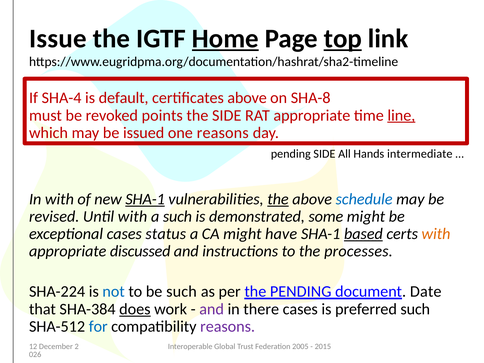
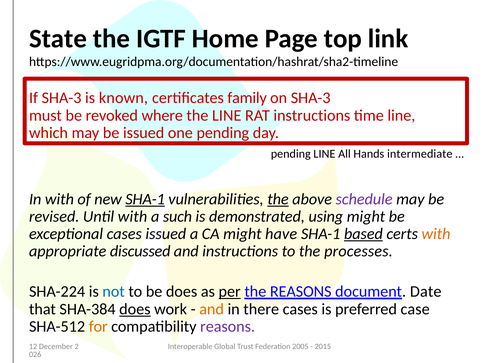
Issue: Issue -> State
Home underline: present -> none
top underline: present -> none
If SHA-4: SHA-4 -> SHA-3
default: default -> known
certificates above: above -> family
on SHA-8: SHA-8 -> SHA-3
points: points -> where
the SIDE: SIDE -> LINE
RAT appropriate: appropriate -> instructions
line at (401, 115) underline: present -> none
one reasons: reasons -> pending
pending SIDE: SIDE -> LINE
schedule colour: blue -> purple
some: some -> using
cases status: status -> issued
be such: such -> does
per underline: none -> present
the PENDING: PENDING -> REASONS
and at (212, 309) colour: purple -> orange
preferred such: such -> case
for colour: blue -> orange
